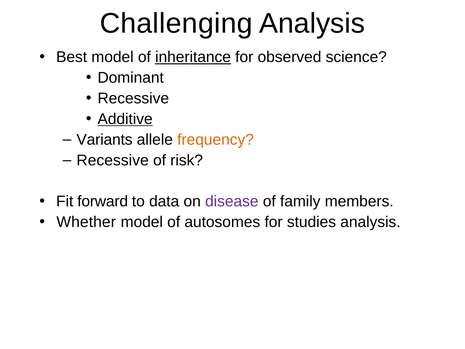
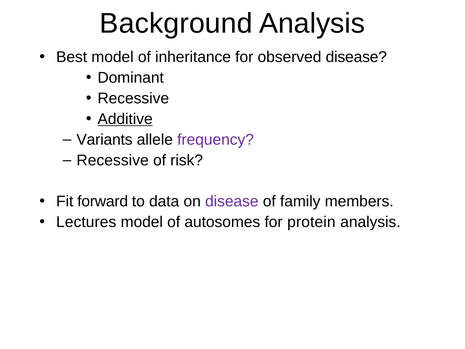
Challenging: Challenging -> Background
inheritance underline: present -> none
observed science: science -> disease
frequency colour: orange -> purple
Whether: Whether -> Lectures
studies: studies -> protein
